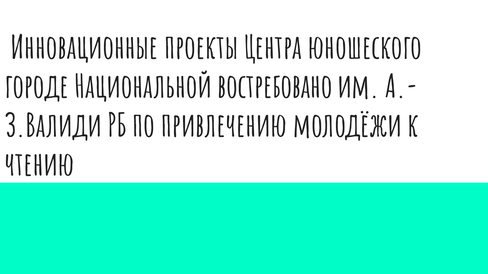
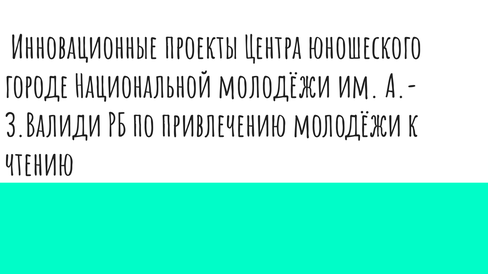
Национальной востребовано: востребовано -> молодёжи
